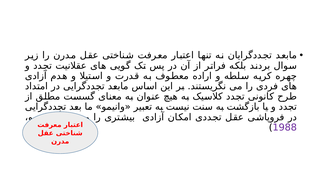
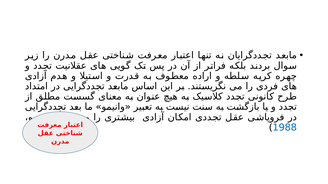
1988 colour: purple -> blue
